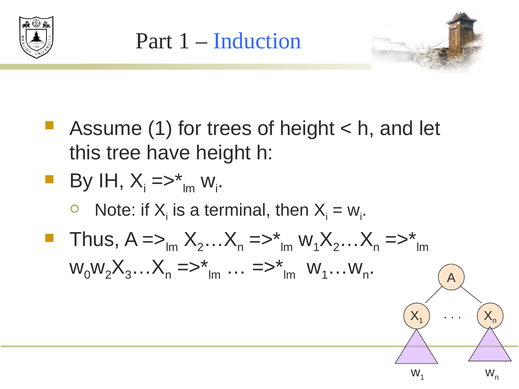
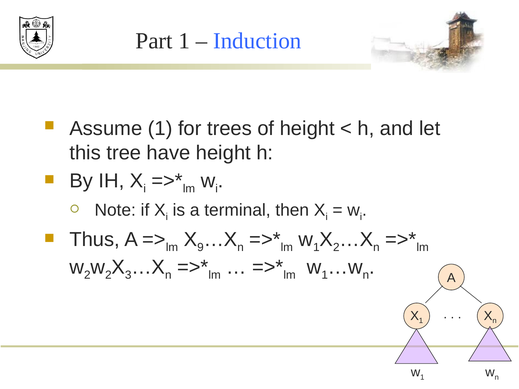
2 at (200, 248): 2 -> 9
0 at (87, 275): 0 -> 2
